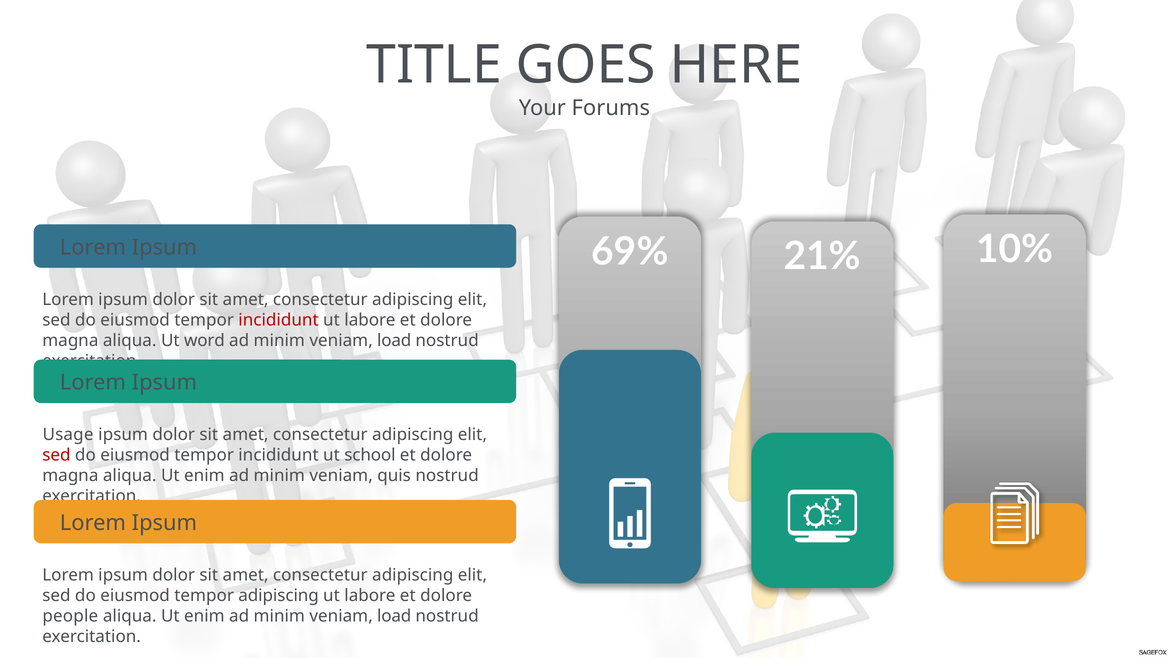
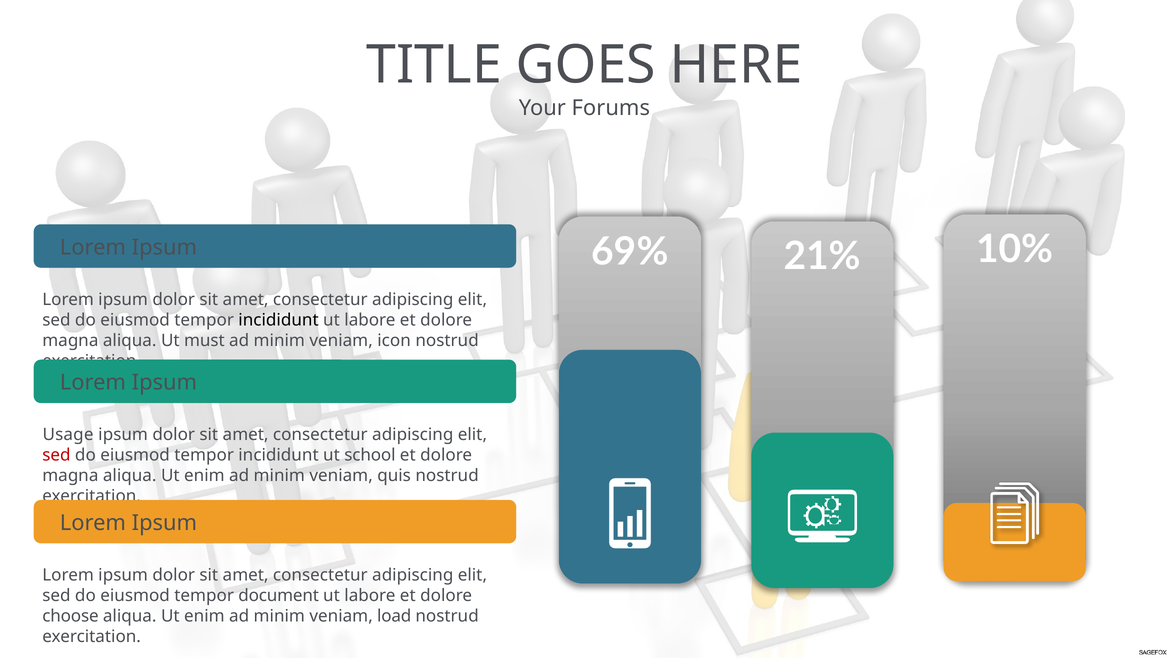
incididunt at (279, 320) colour: red -> black
word: word -> must
load at (394, 340): load -> icon
tempor adipiscing: adipiscing -> document
people: people -> choose
